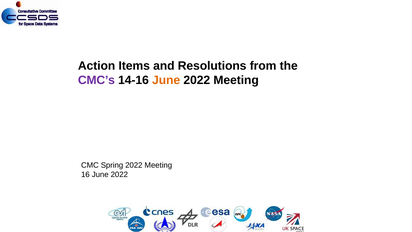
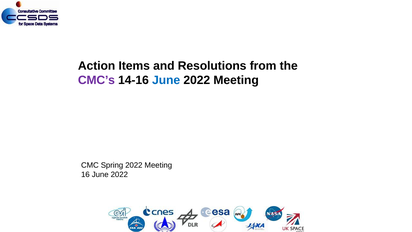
June at (166, 80) colour: orange -> blue
